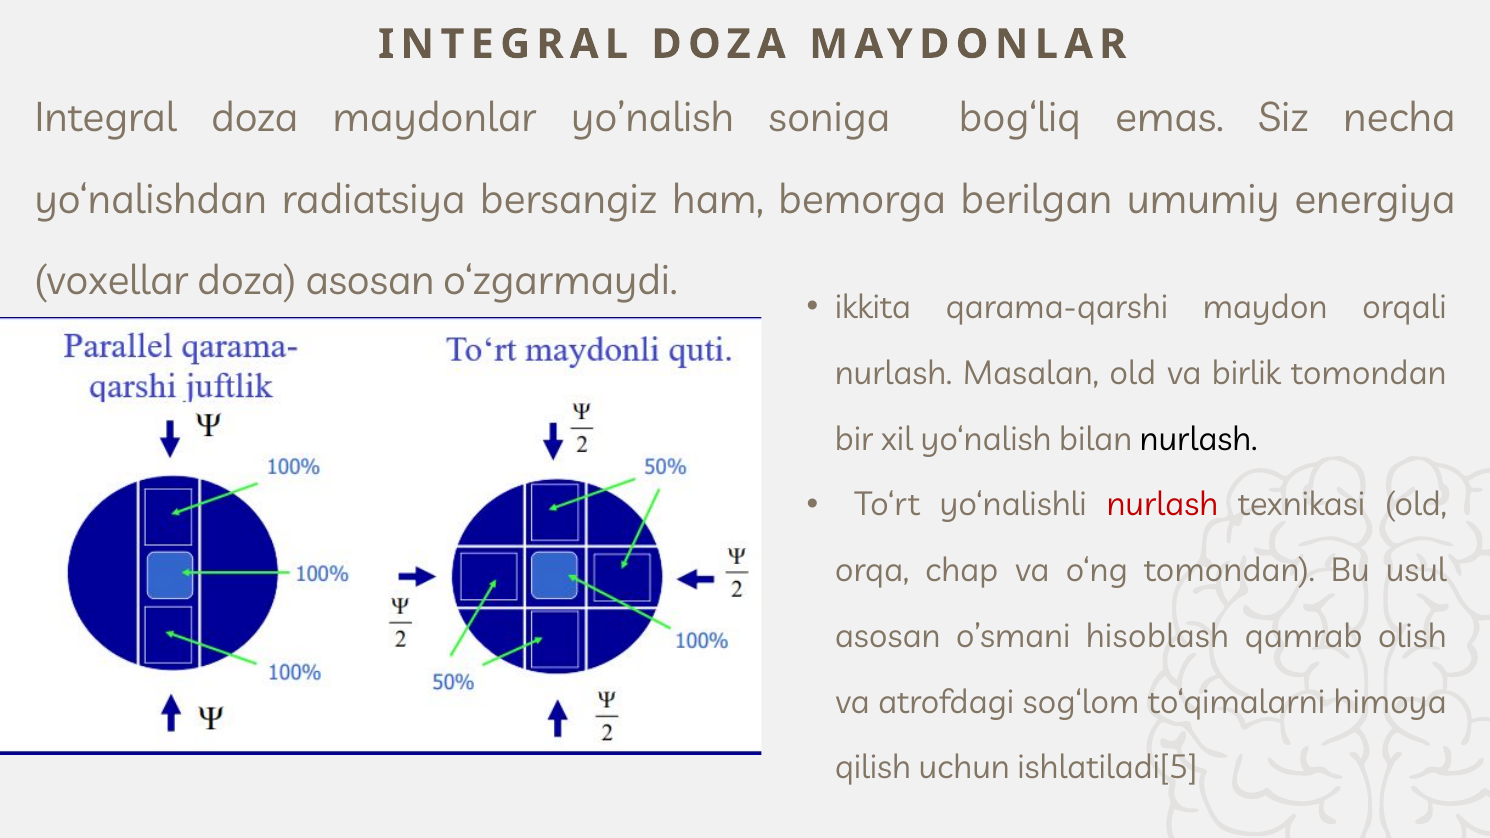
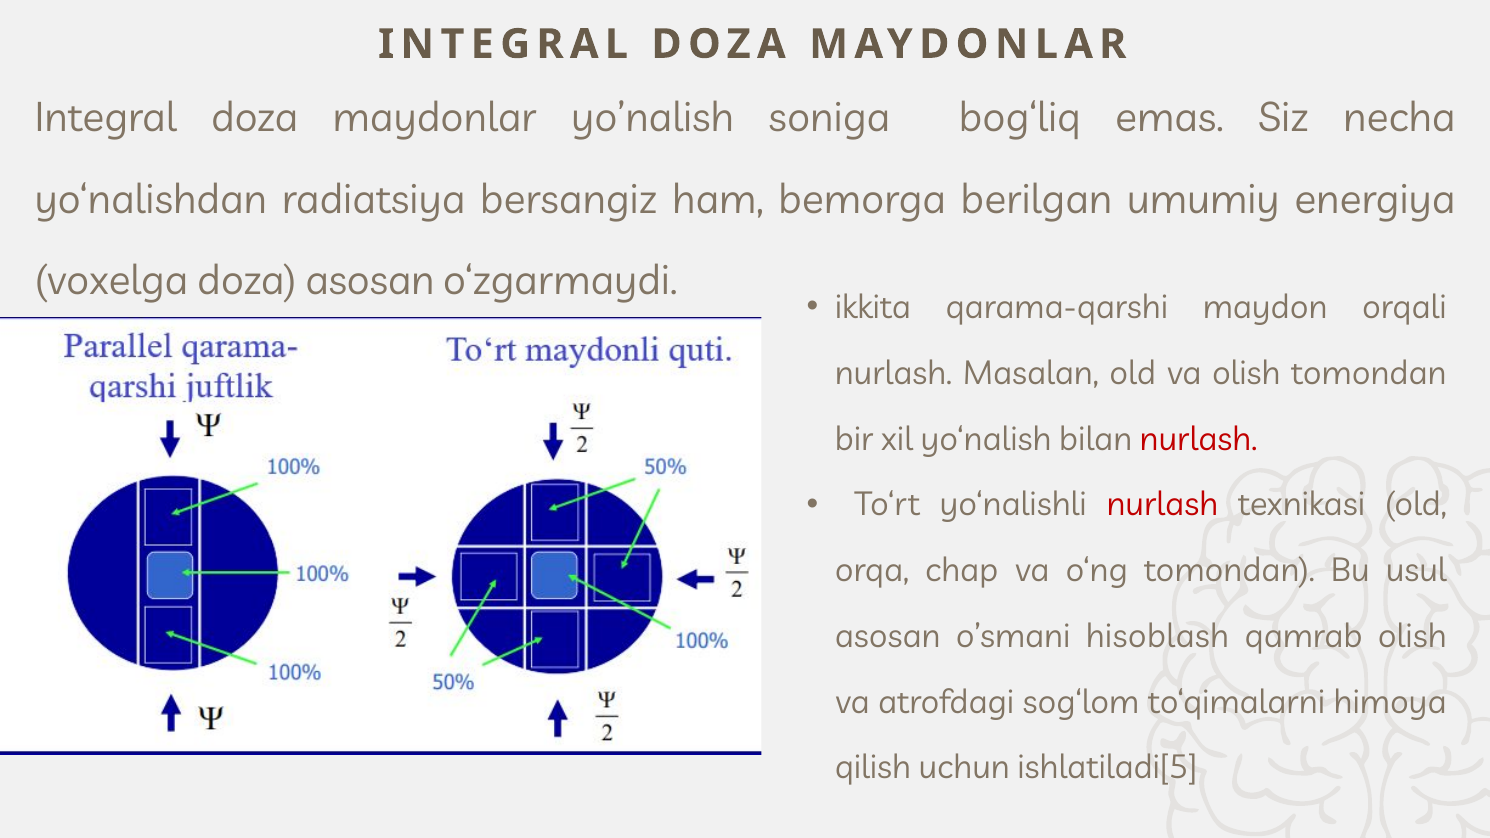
voxellar: voxellar -> voxelga
va birlik: birlik -> olish
nurlash at (1199, 439) colour: black -> red
